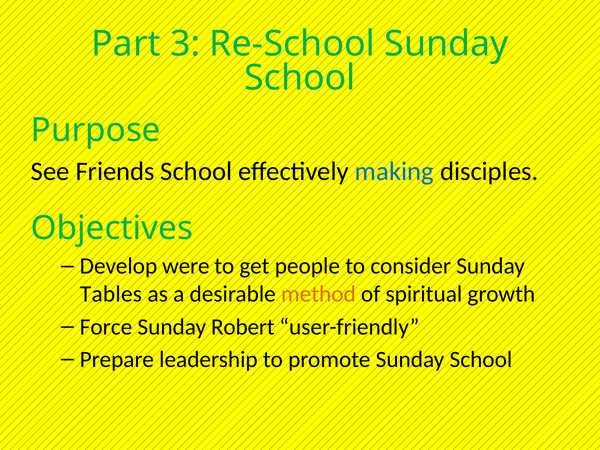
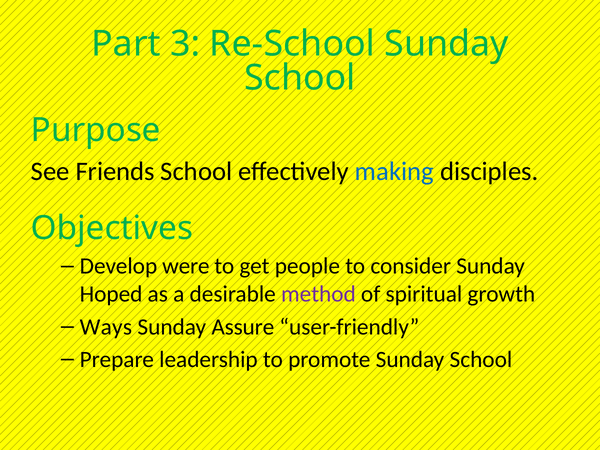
Tables: Tables -> Hoped
method colour: orange -> purple
Force: Force -> Ways
Robert: Robert -> Assure
